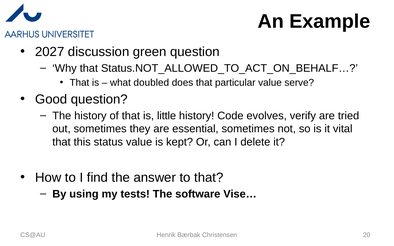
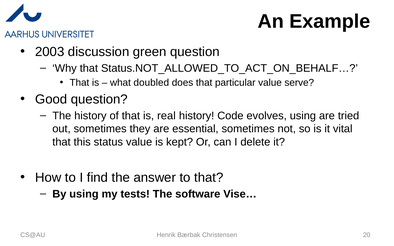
2027: 2027 -> 2003
little: little -> real
evolves verify: verify -> using
